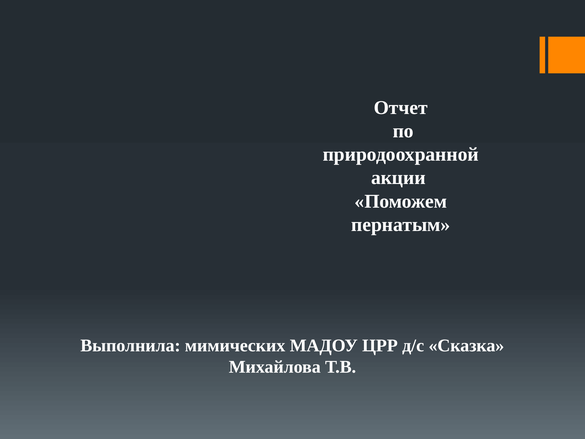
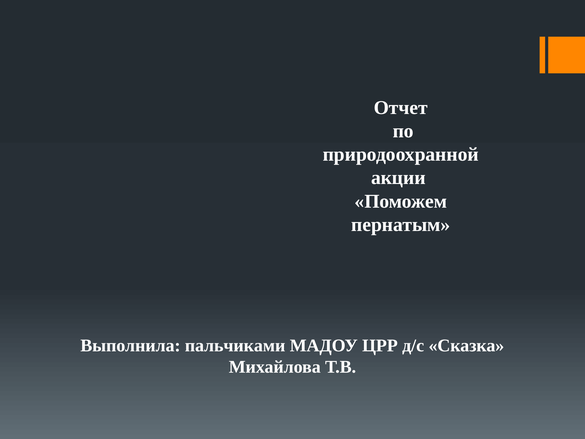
мимических: мимических -> пальчиками
